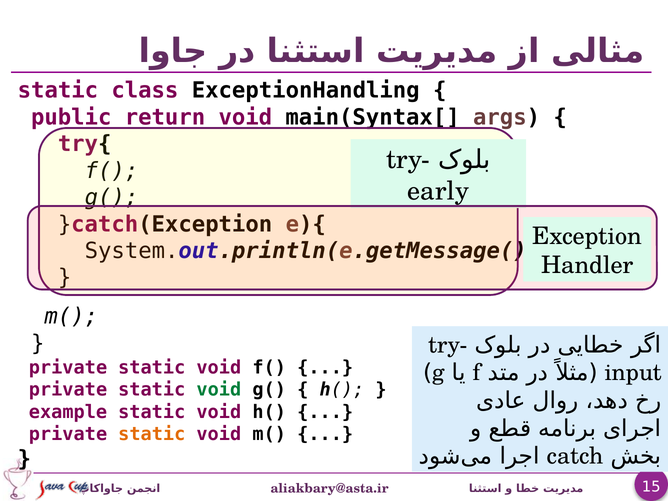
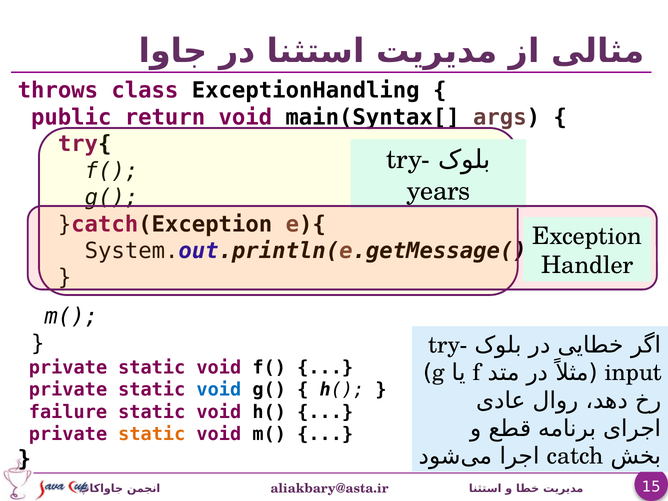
static at (58, 91): static -> throws
early: early -> years
void at (219, 390) colour: green -> blue
example: example -> failure
